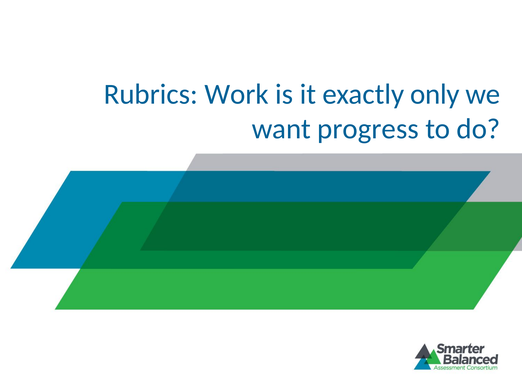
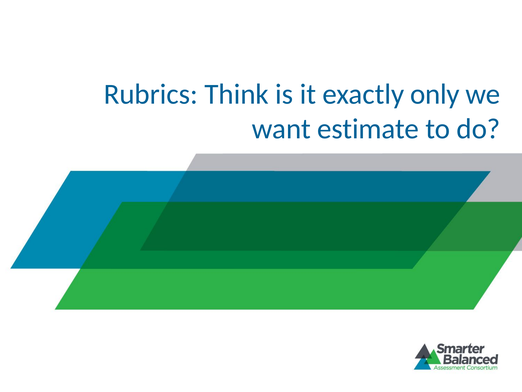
Work: Work -> Think
progress: progress -> estimate
